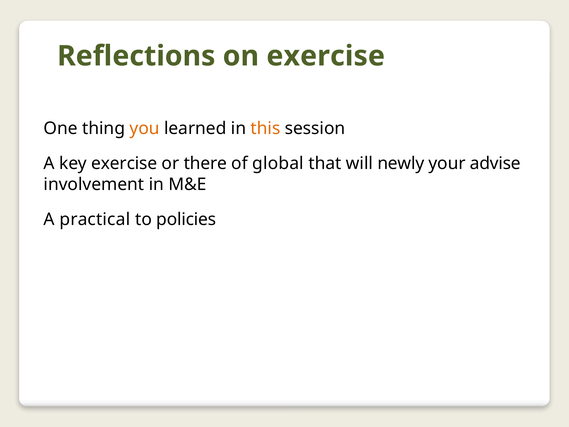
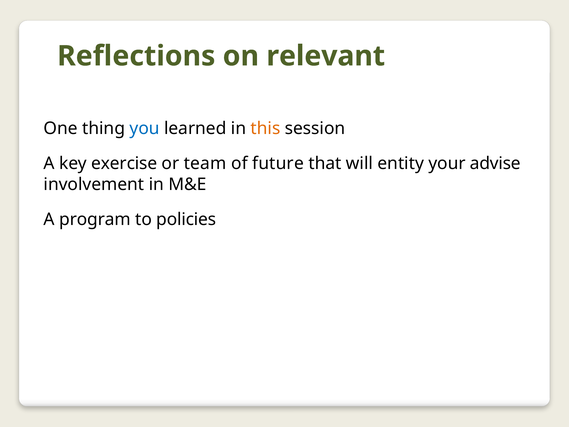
on exercise: exercise -> relevant
you colour: orange -> blue
there: there -> team
global: global -> future
newly: newly -> entity
practical: practical -> program
